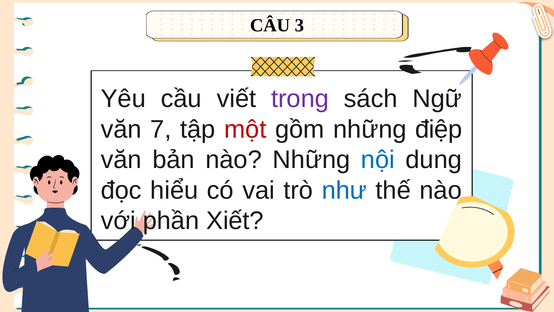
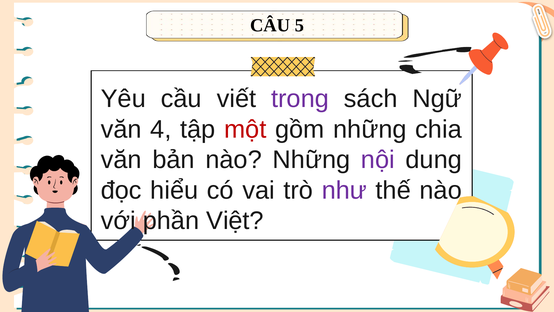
3: 3 -> 5
7: 7 -> 4
điệp: điệp -> chia
nội colour: blue -> purple
như colour: blue -> purple
Xiết: Xiết -> Việt
